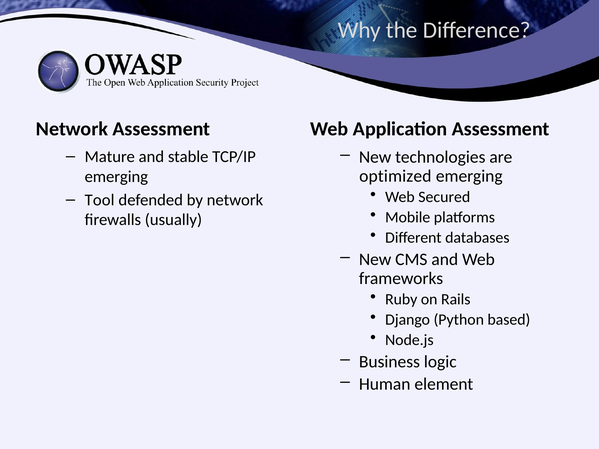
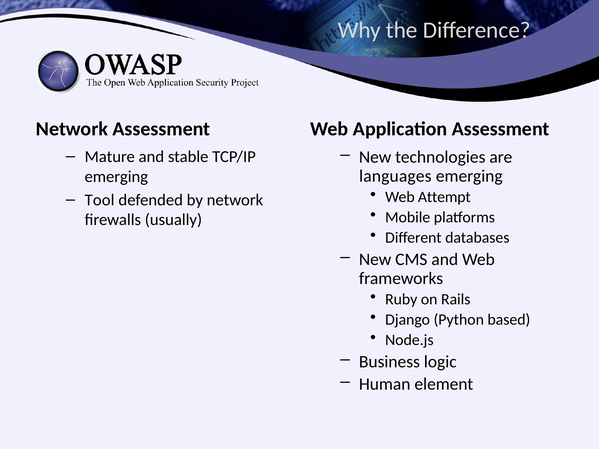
optimized: optimized -> languages
Secured: Secured -> Attempt
